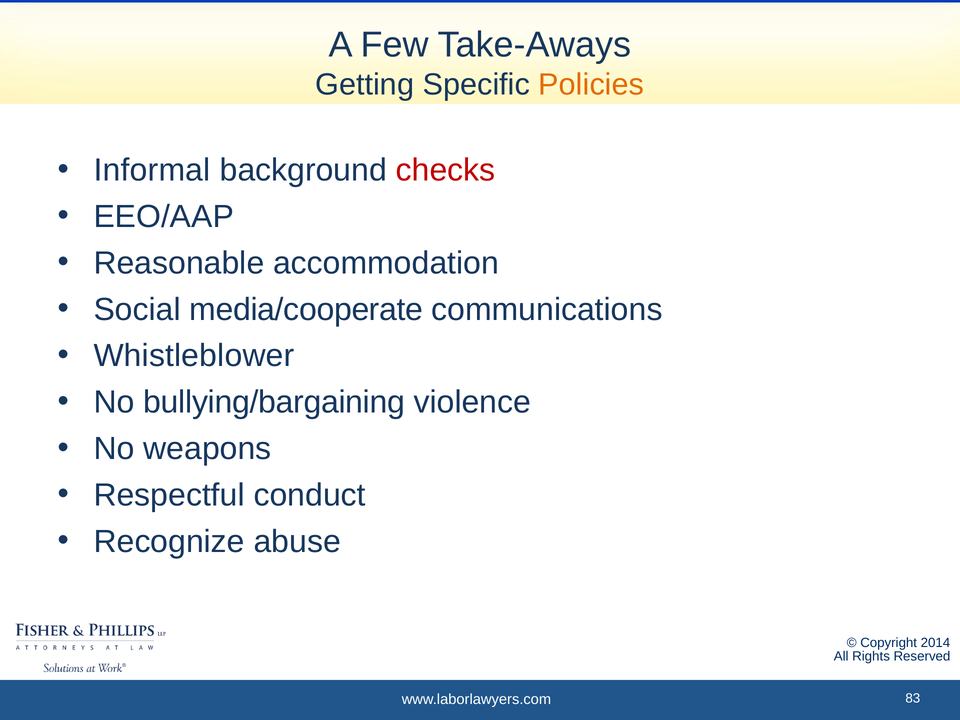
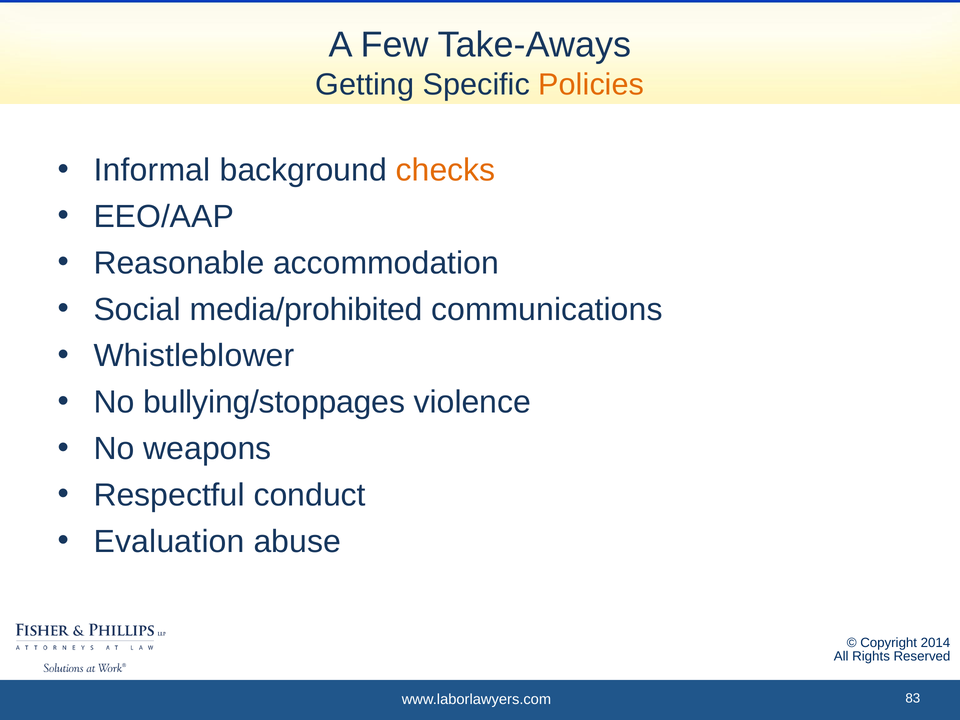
checks colour: red -> orange
media/cooperate: media/cooperate -> media/prohibited
bullying/bargaining: bullying/bargaining -> bullying/stoppages
Recognize: Recognize -> Evaluation
